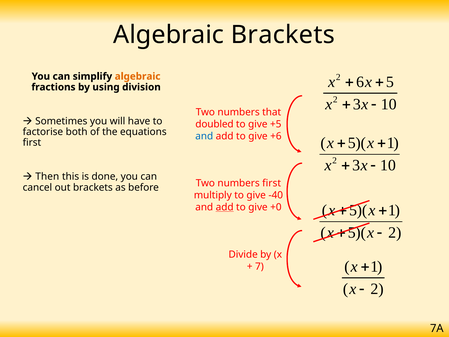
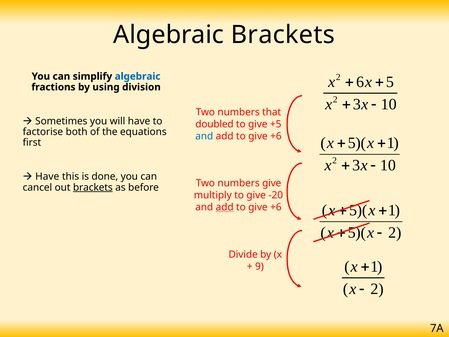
algebraic at (138, 76) colour: orange -> blue
Then at (47, 177): Then -> Have
numbers first: first -> give
brackets at (93, 187) underline: none -> present
-40: -40 -> -20
+0 at (276, 207): +0 -> +6
7: 7 -> 9
